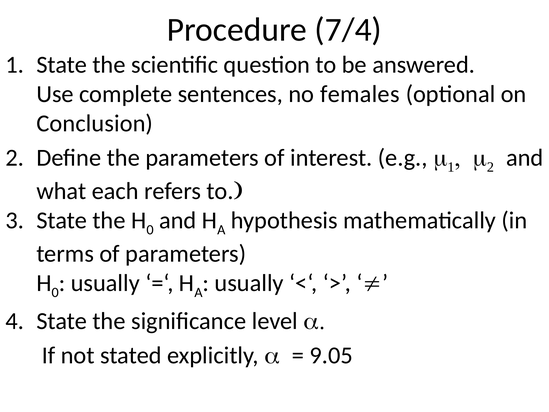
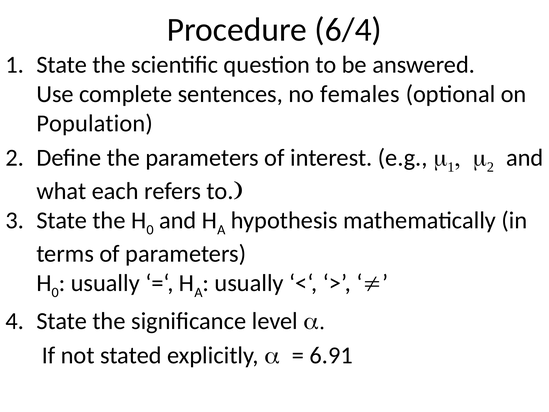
7/4: 7/4 -> 6/4
Conclusion: Conclusion -> Population
9.05: 9.05 -> 6.91
